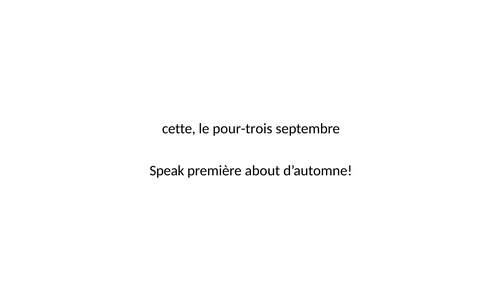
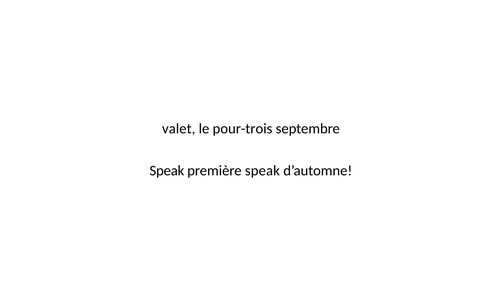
cette: cette -> valet
première about: about -> speak
